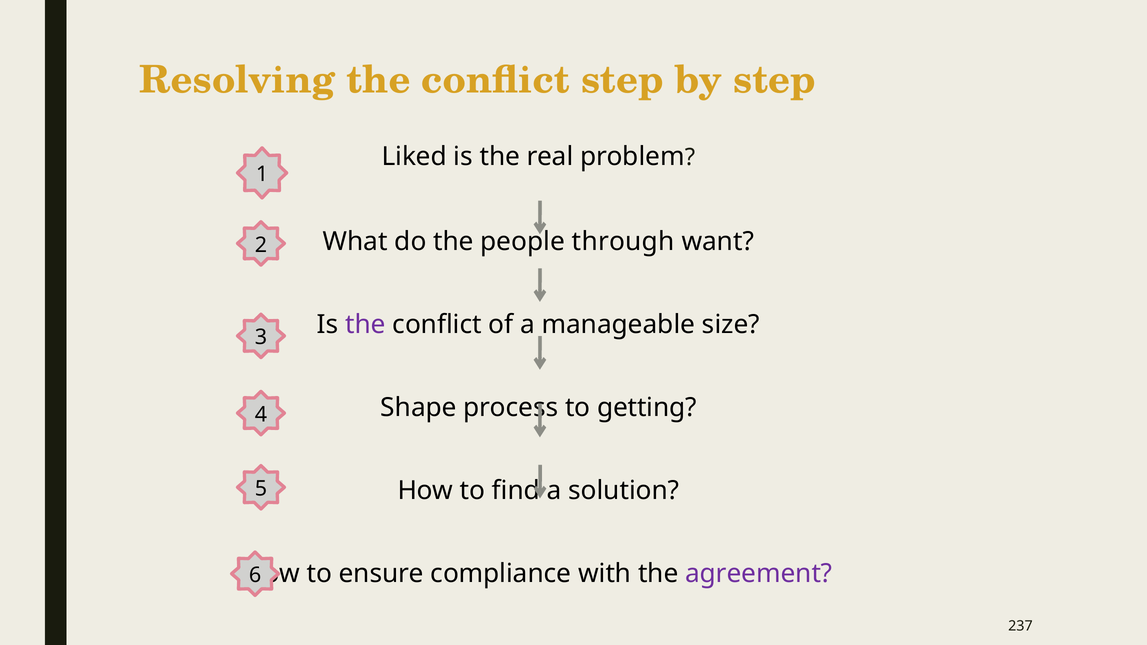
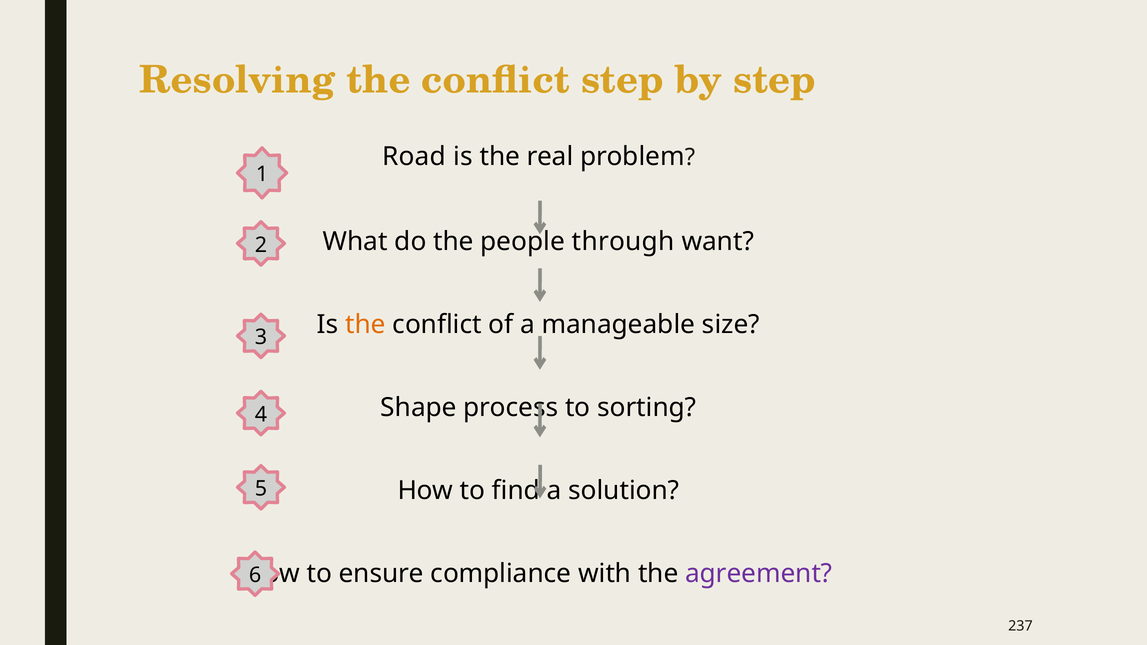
Liked: Liked -> Road
the at (365, 325) colour: purple -> orange
getting: getting -> sorting
